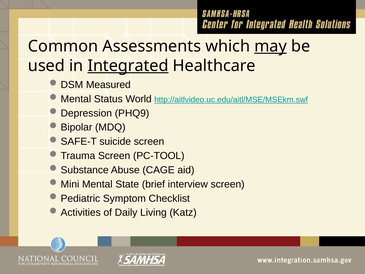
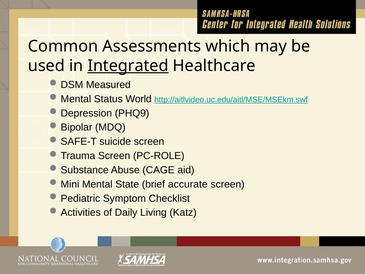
may underline: present -> none
PC-TOOL: PC-TOOL -> PC-ROLE
interview: interview -> accurate
